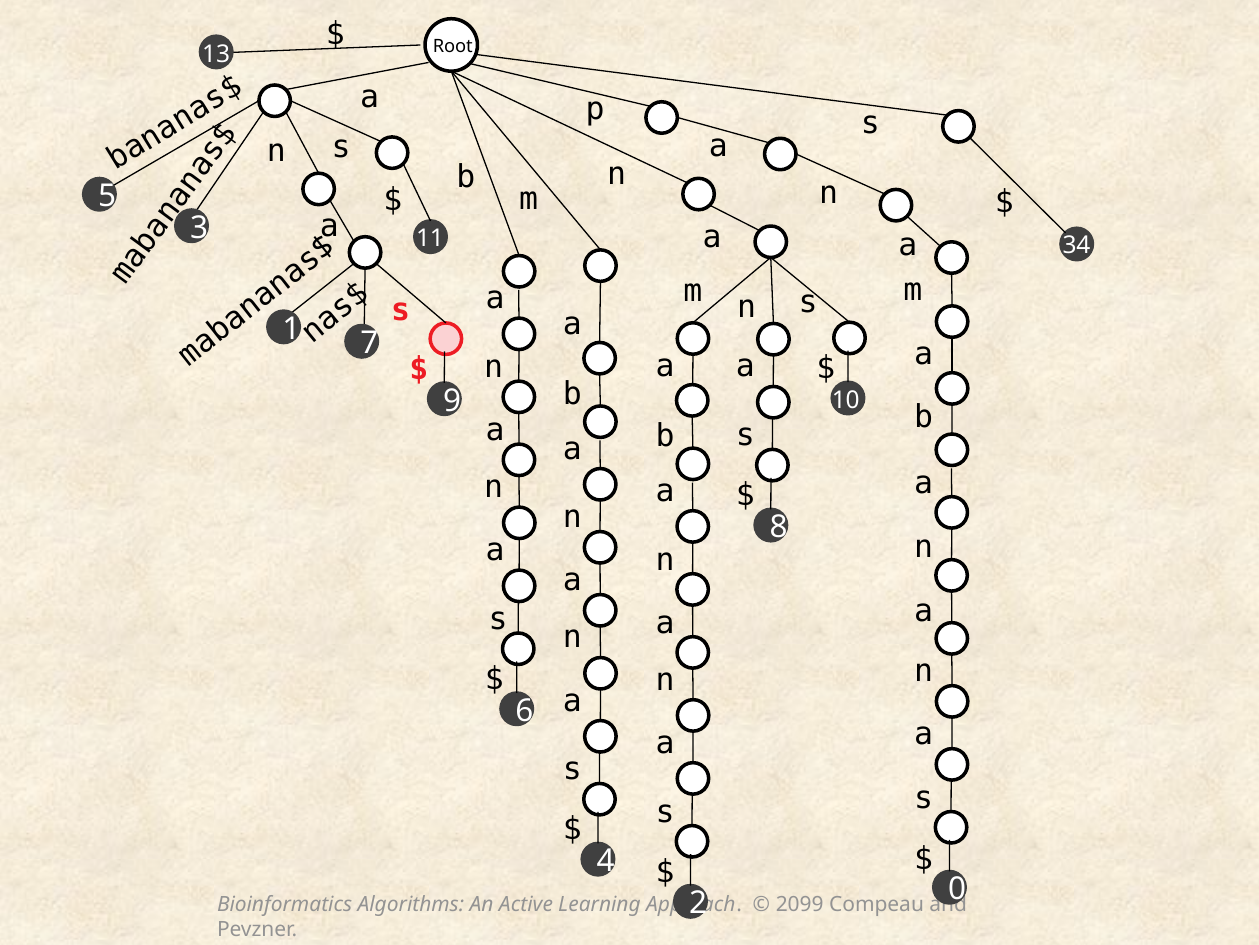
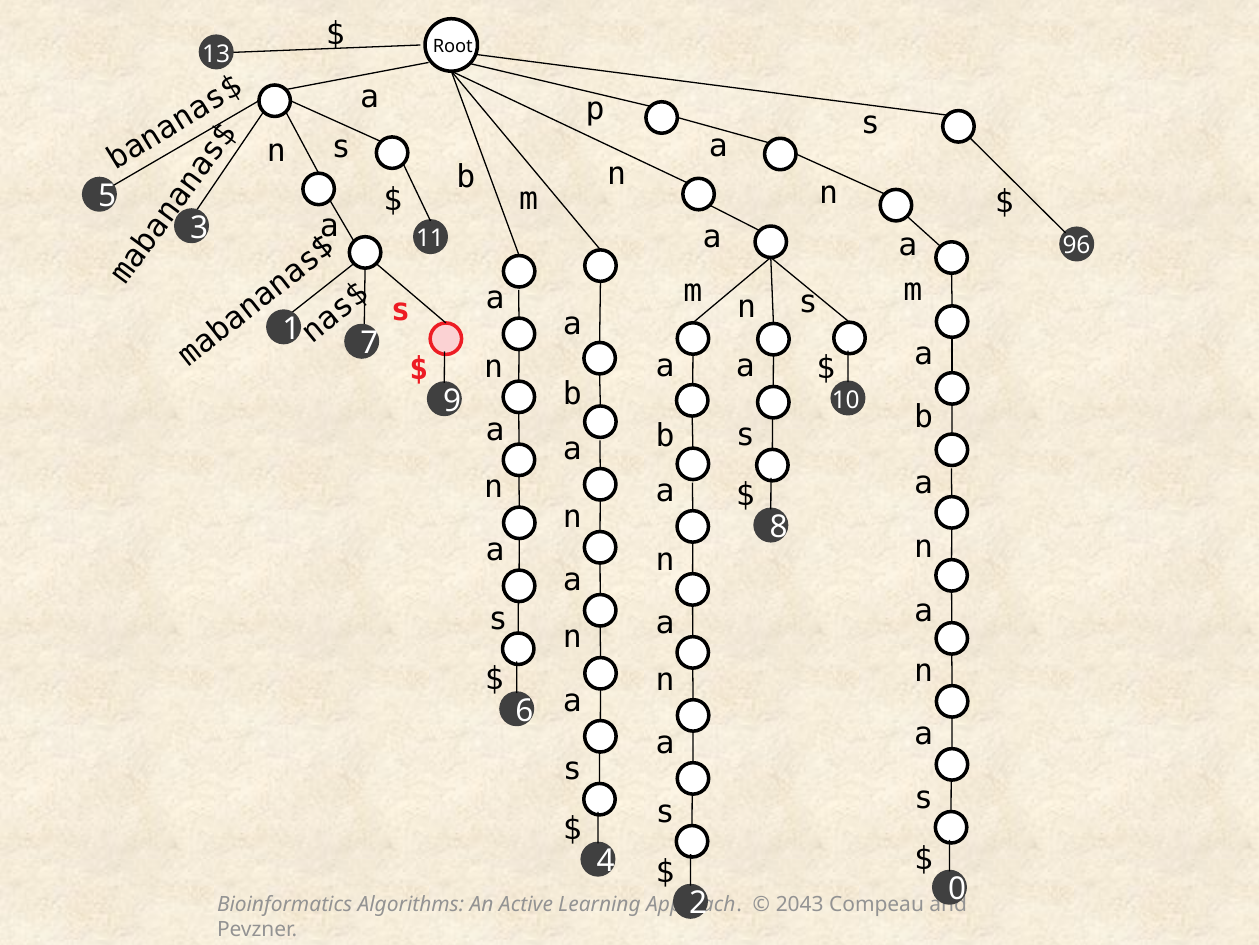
34: 34 -> 96
2099: 2099 -> 2043
